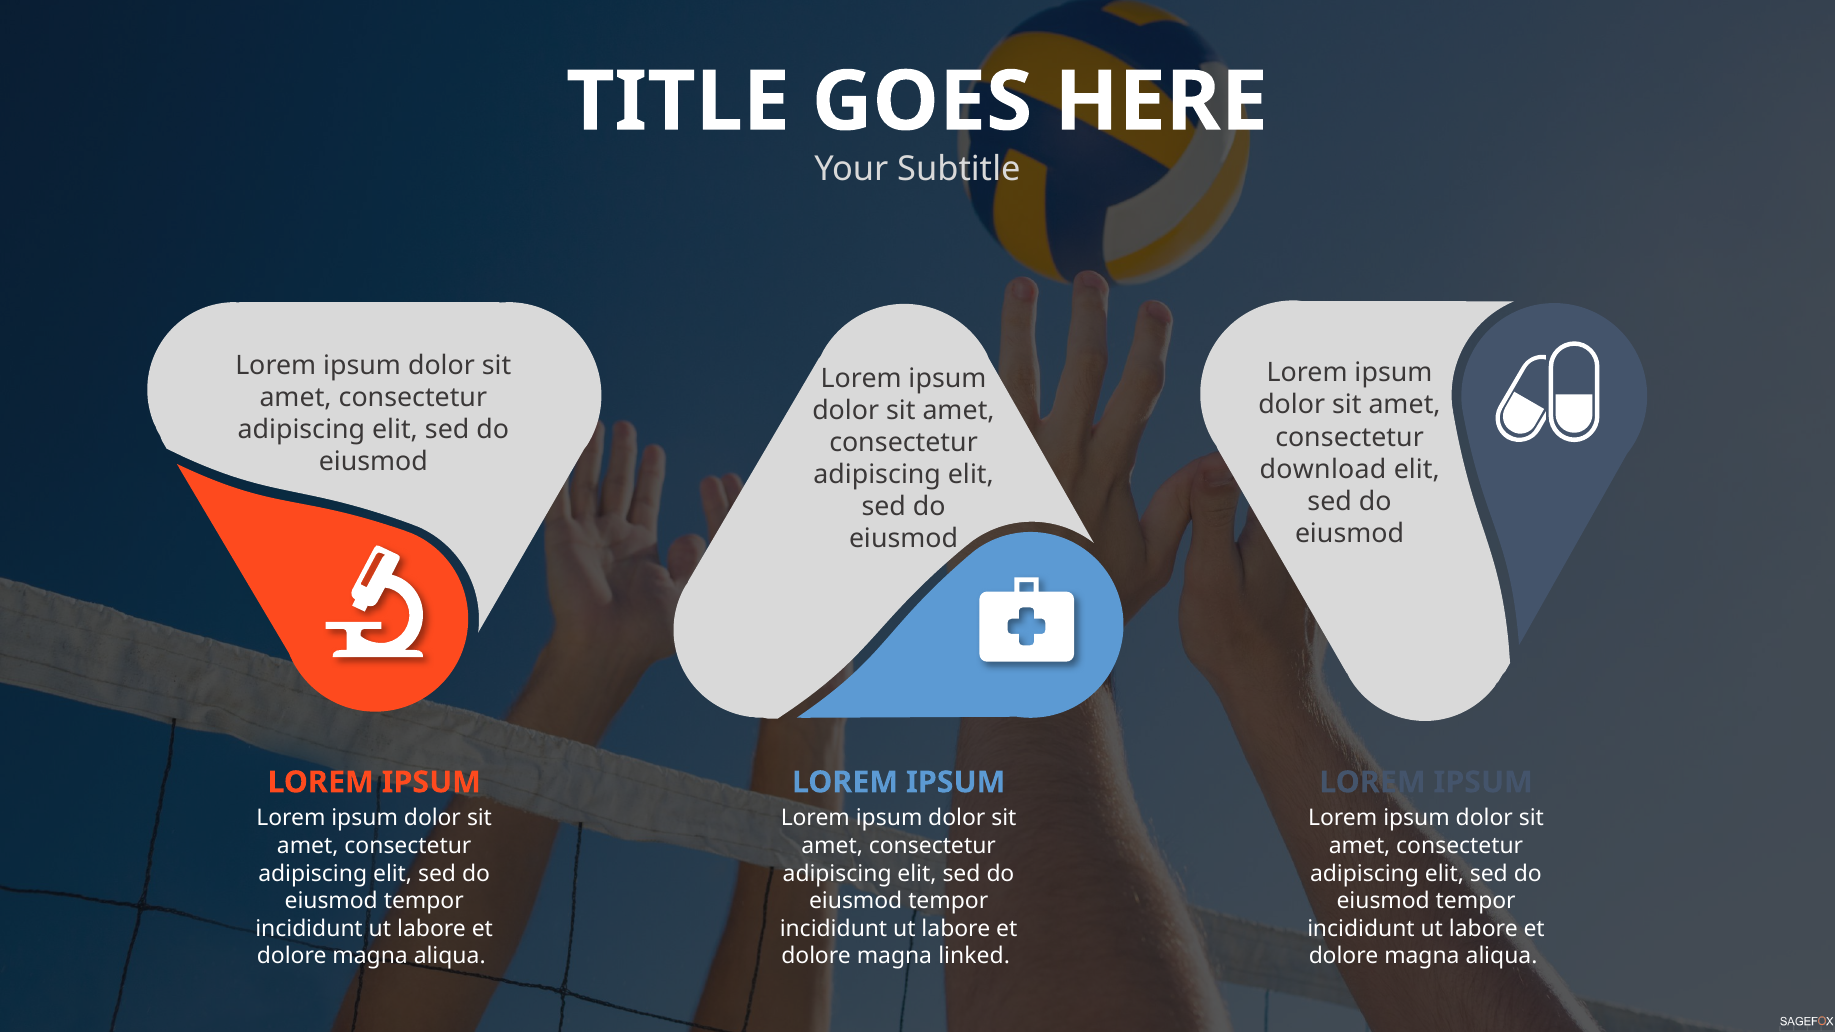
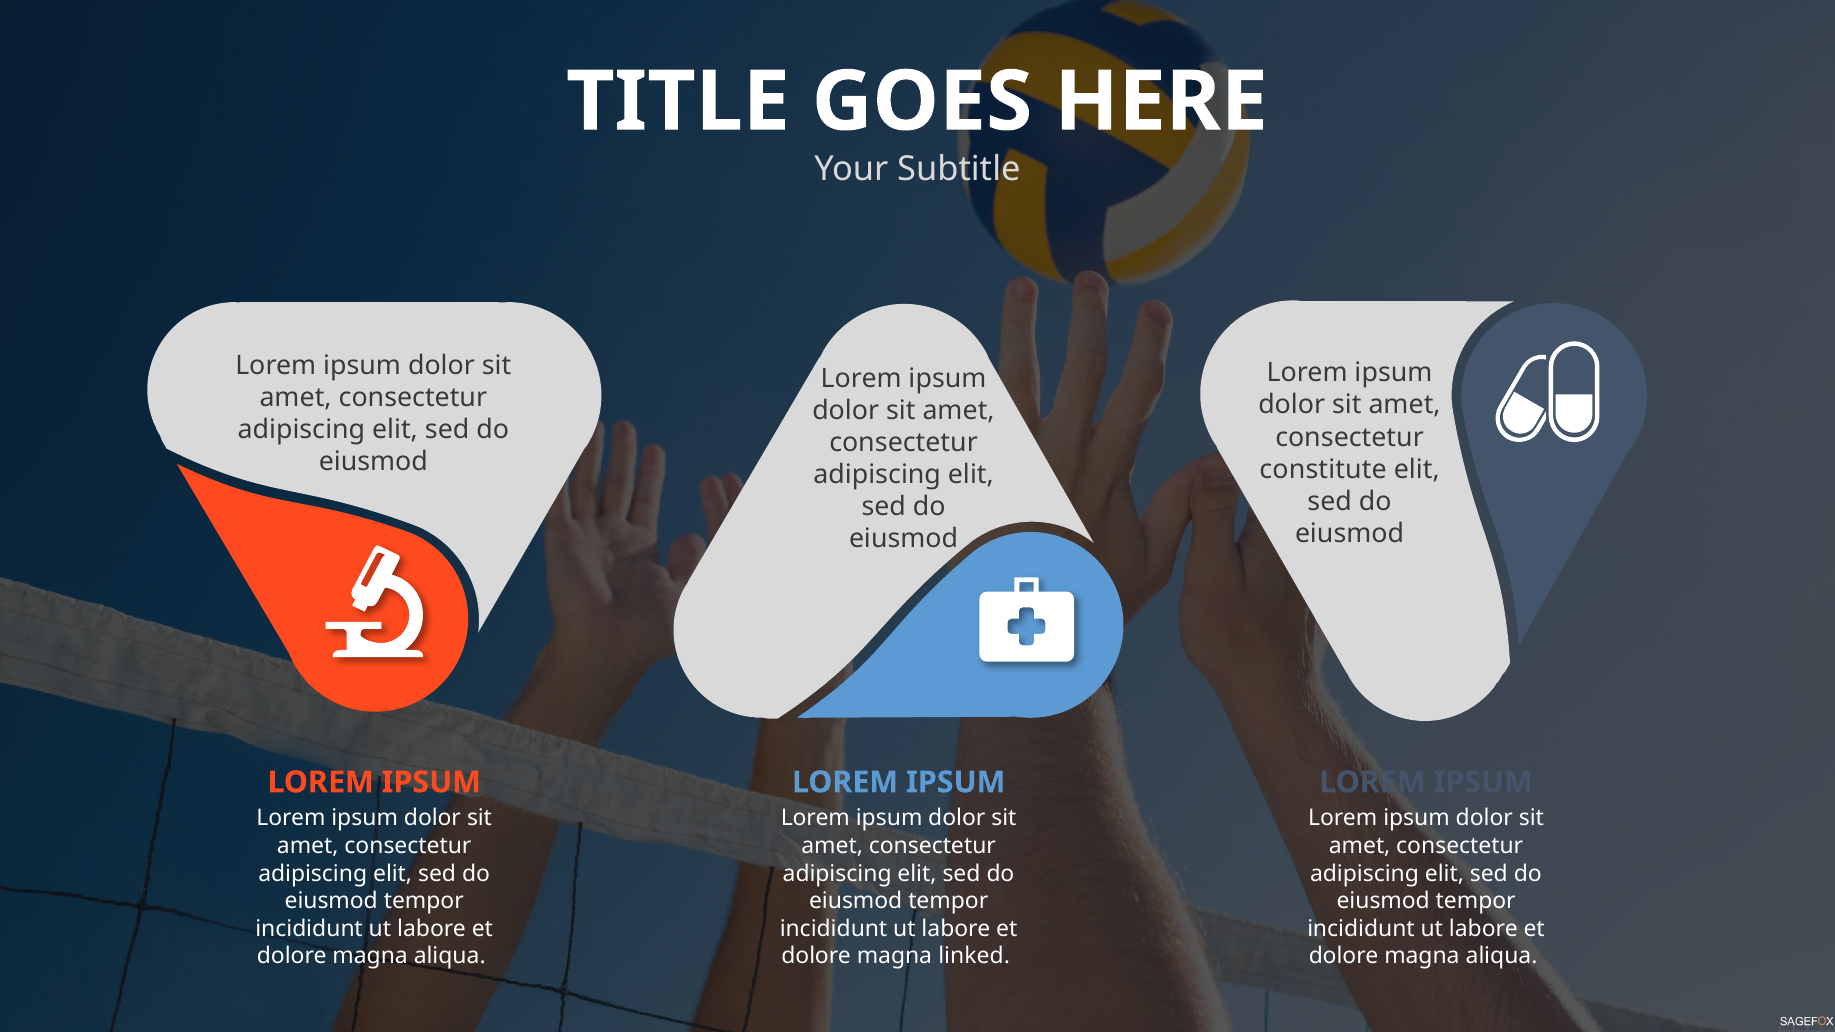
download: download -> constitute
